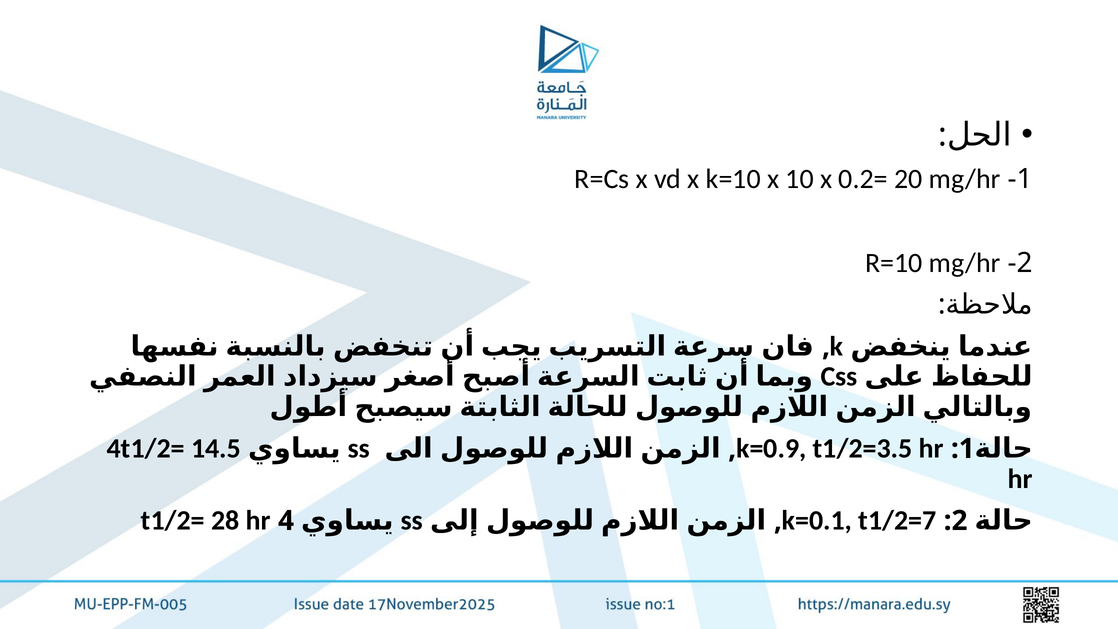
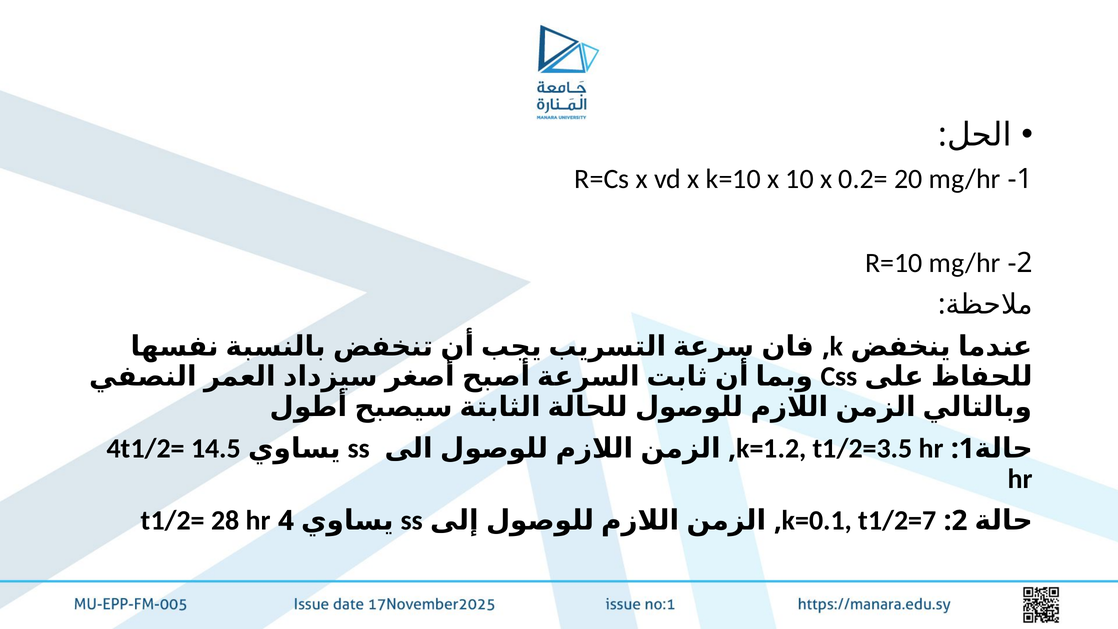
k=0.9: k=0.9 -> k=1.2
